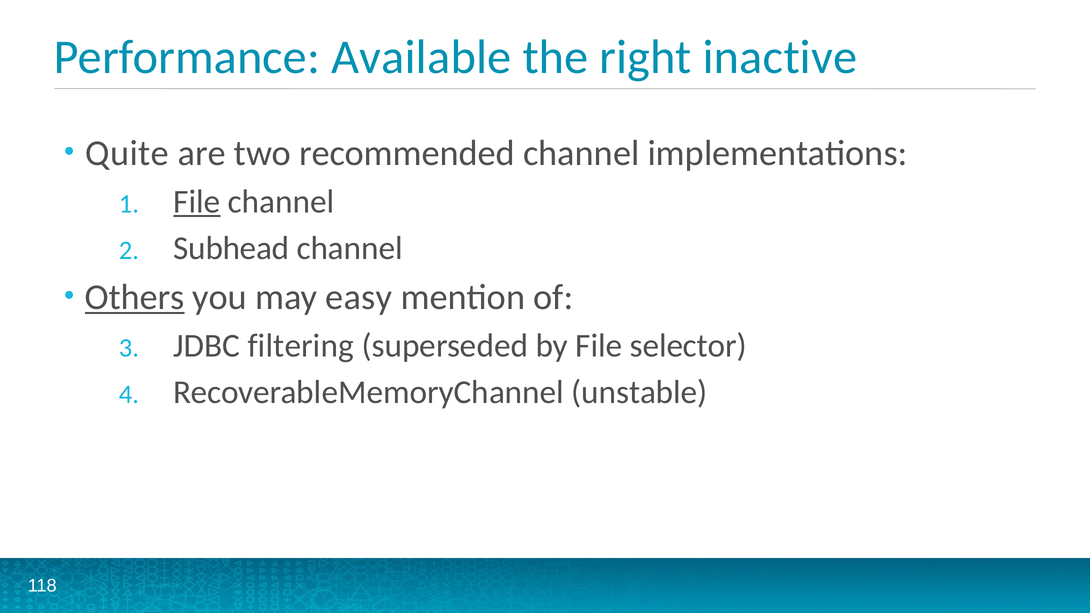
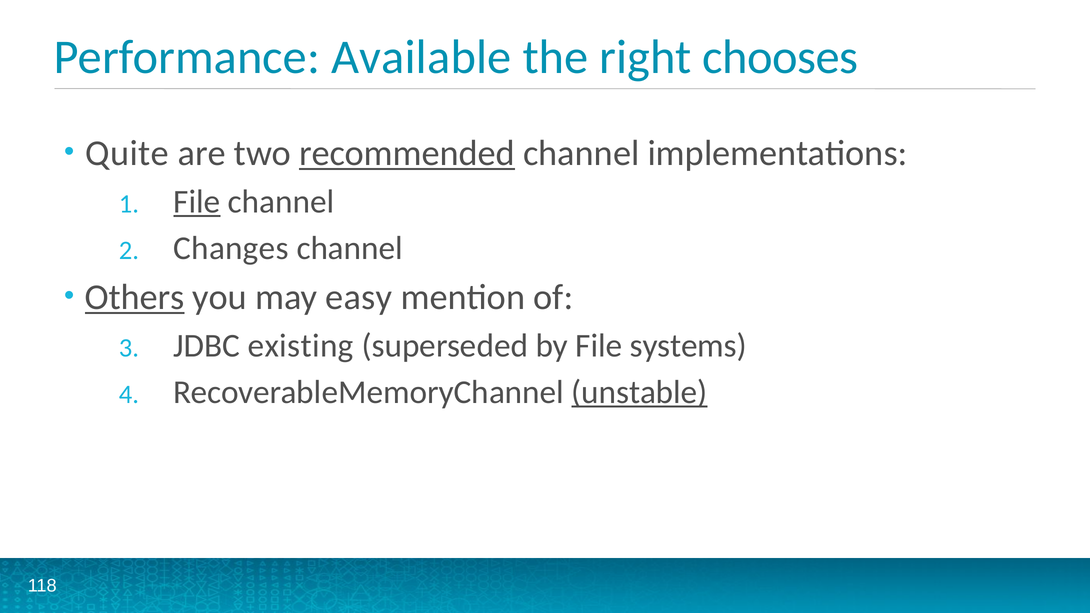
inactive: inactive -> chooses
recommended underline: none -> present
Subhead: Subhead -> Changes
filtering: filtering -> existing
selector: selector -> systems
unstable underline: none -> present
